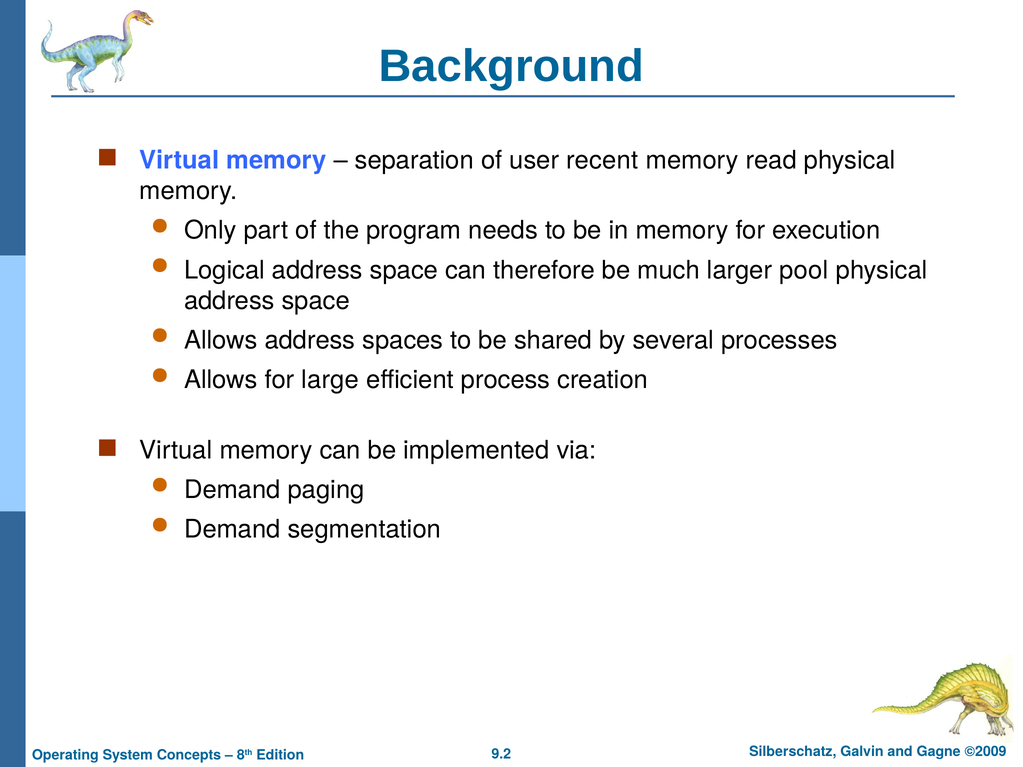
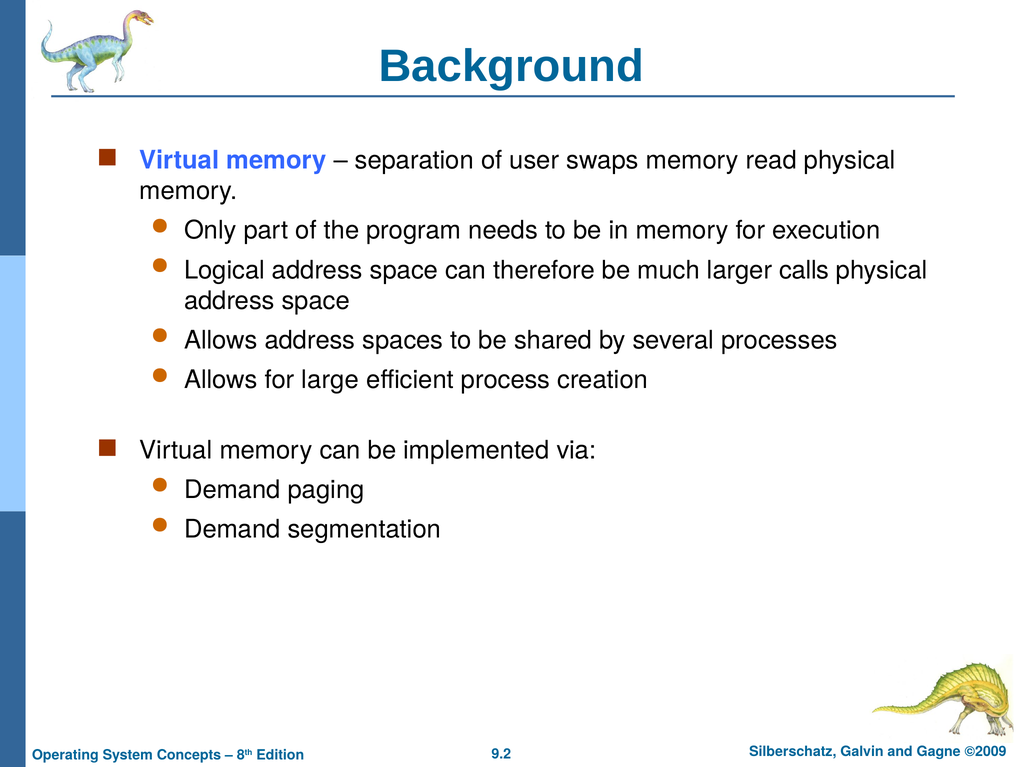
recent: recent -> swaps
pool: pool -> calls
